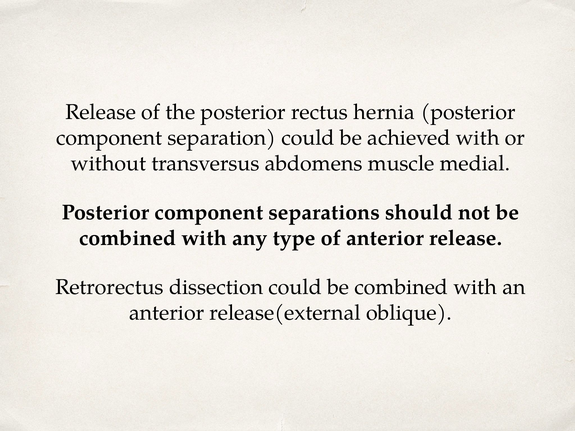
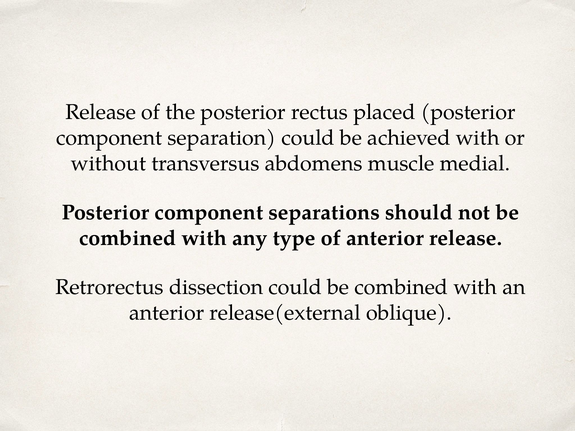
hernia: hernia -> placed
